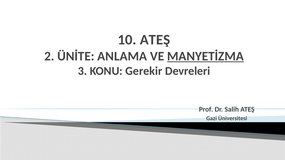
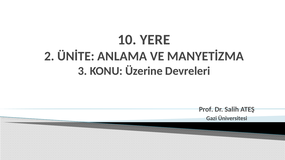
10 ATEŞ: ATEŞ -> YERE
MANYETİZMA underline: present -> none
Gerekir: Gerekir -> Üzerine
